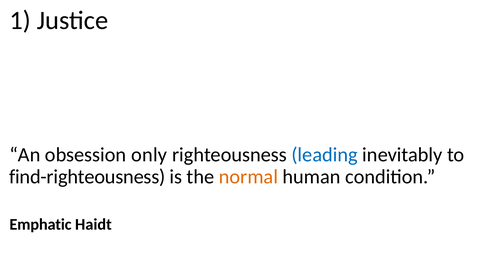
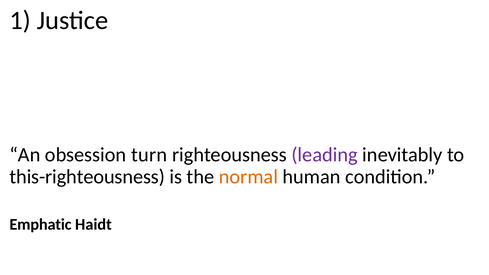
only: only -> turn
leading colour: blue -> purple
find-righteousness: find-righteousness -> this-righteousness
